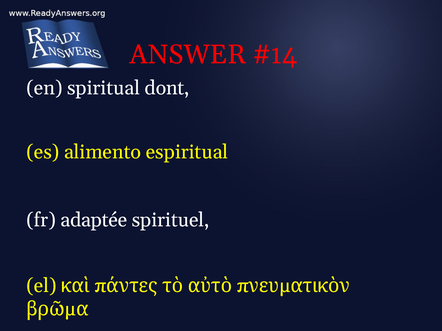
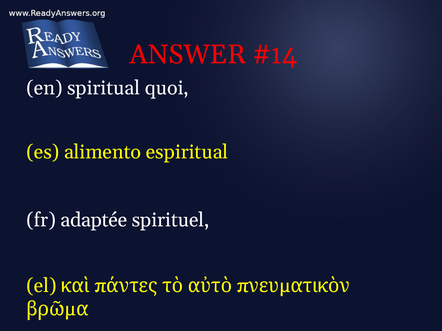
dont: dont -> quoi
